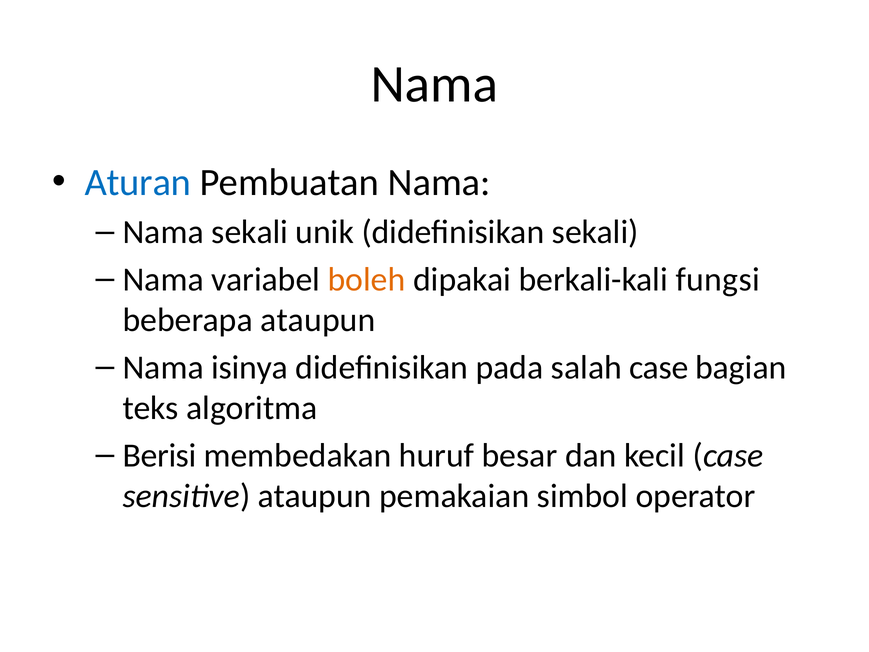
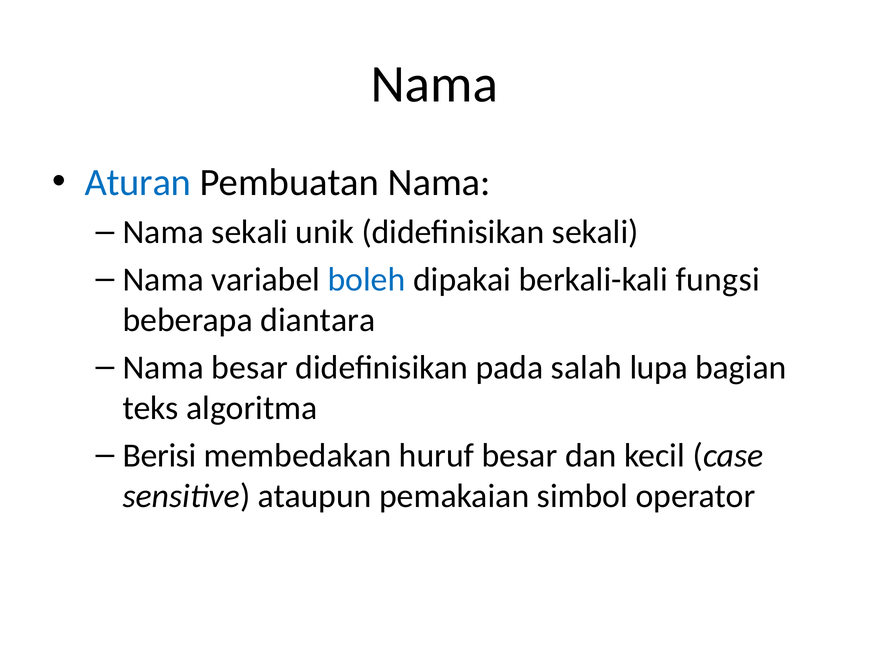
boleh colour: orange -> blue
beberapa ataupun: ataupun -> diantara
Nama isinya: isinya -> besar
salah case: case -> lupa
